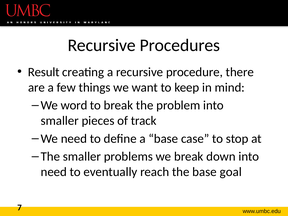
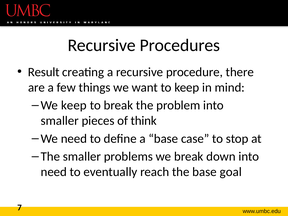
We word: word -> keep
track: track -> think
